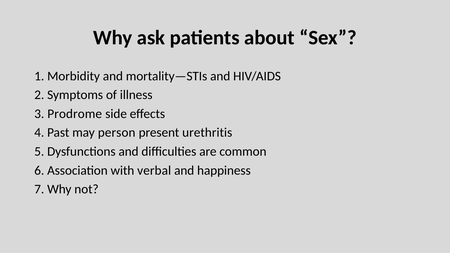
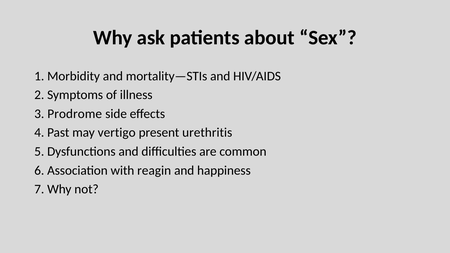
person: person -> vertigo
verbal: verbal -> reagin
